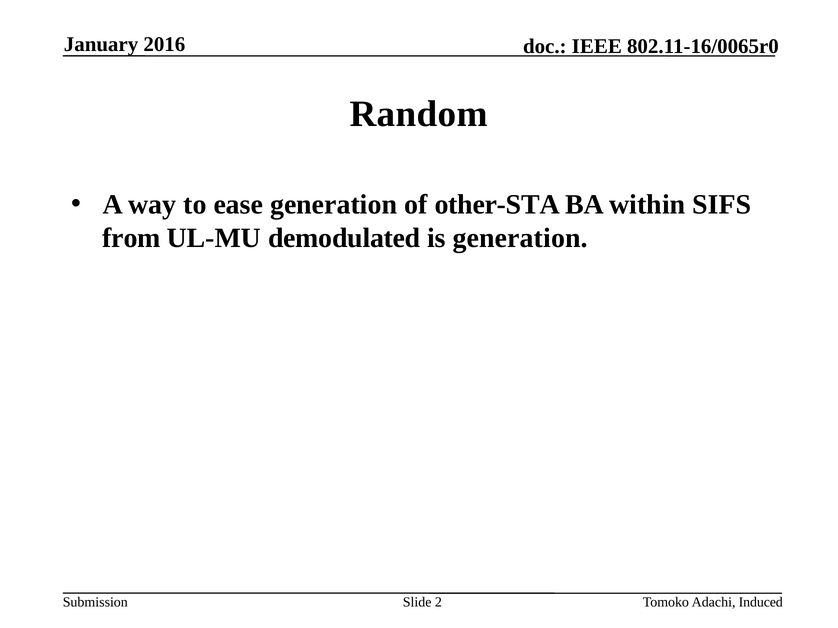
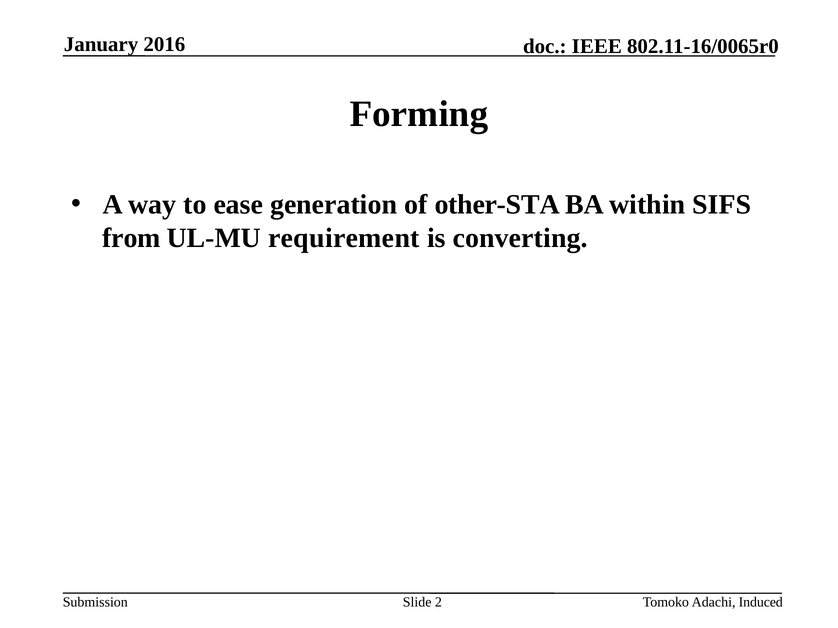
Random: Random -> Forming
demodulated: demodulated -> requirement
is generation: generation -> converting
